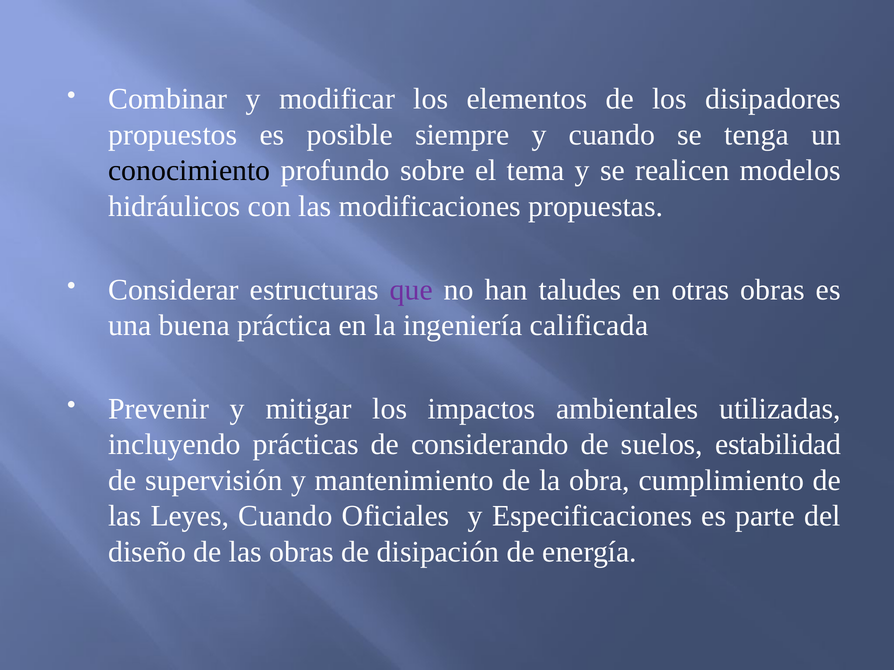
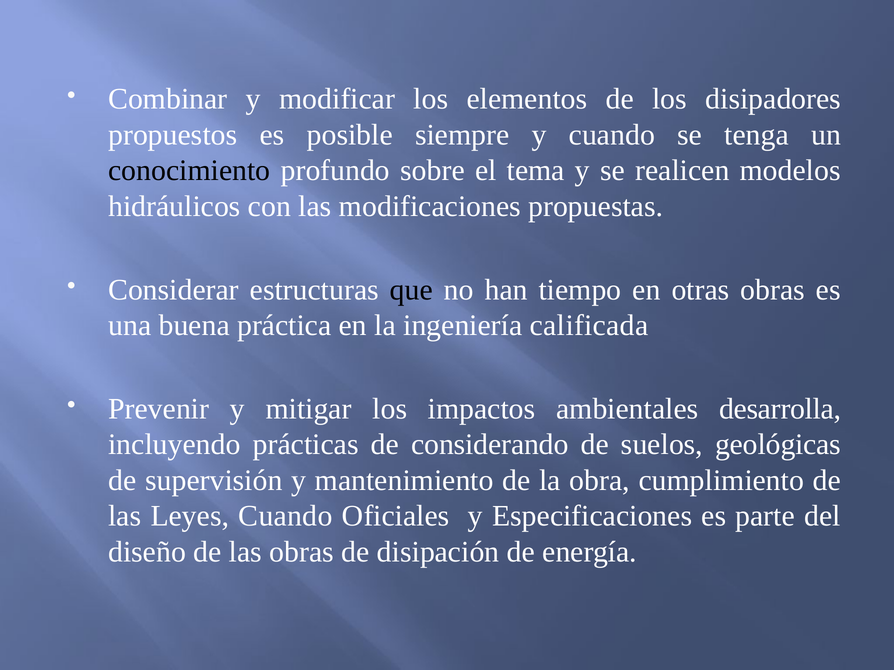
que colour: purple -> black
taludes: taludes -> tiempo
utilizadas: utilizadas -> desarrolla
estabilidad: estabilidad -> geológicas
